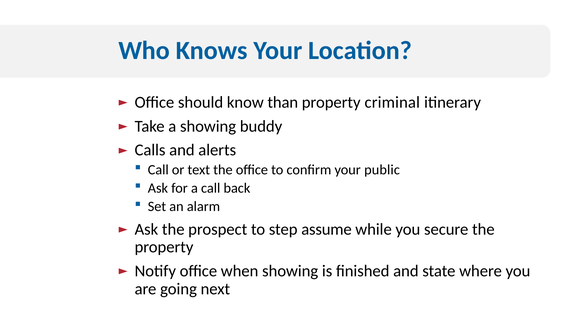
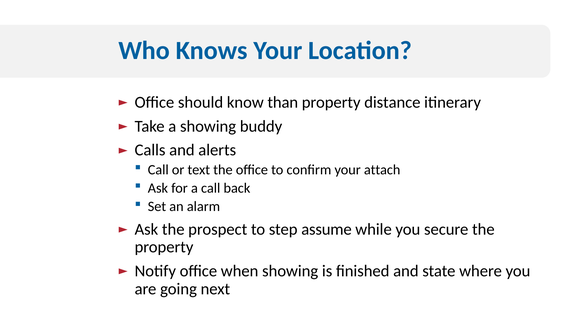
criminal: criminal -> distance
public: public -> attach
